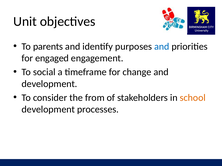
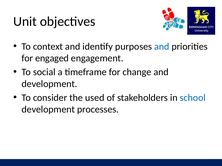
parents: parents -> context
from: from -> used
school colour: orange -> blue
